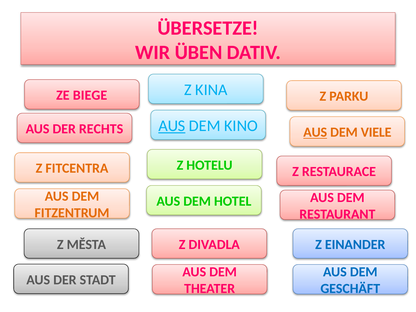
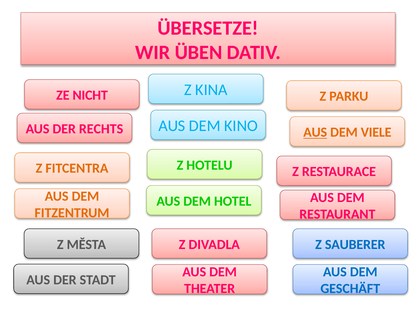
BIEGE: BIEGE -> NICHT
AUS at (172, 126) underline: present -> none
EINANDER: EINANDER -> SAUBERER
